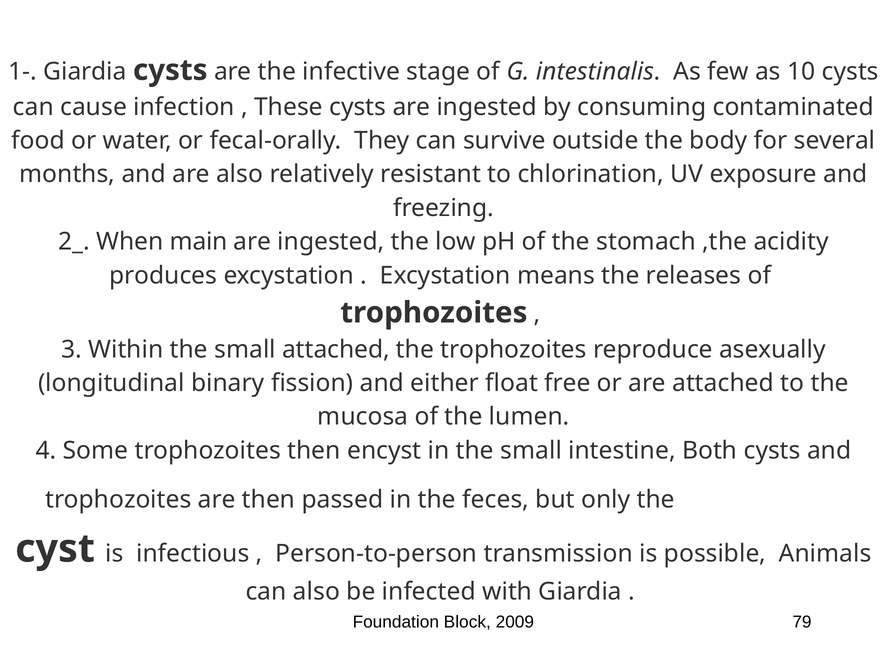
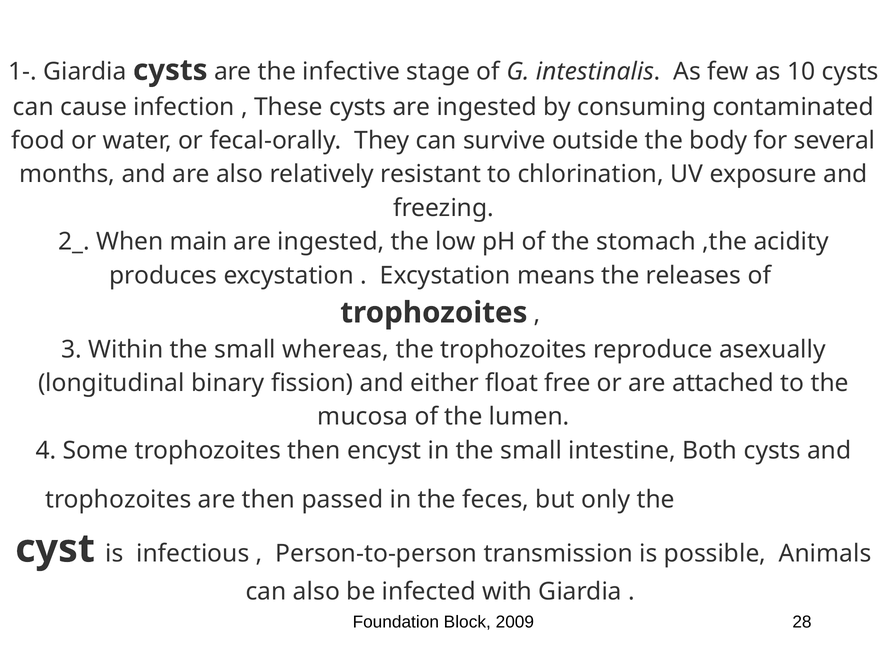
small attached: attached -> whereas
79: 79 -> 28
